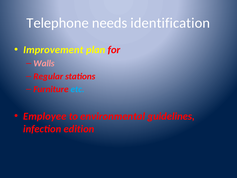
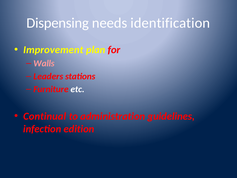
Telephone: Telephone -> Dispensing
Regular: Regular -> Leaders
etc colour: light blue -> white
Employee: Employee -> Continual
environmental: environmental -> administration
